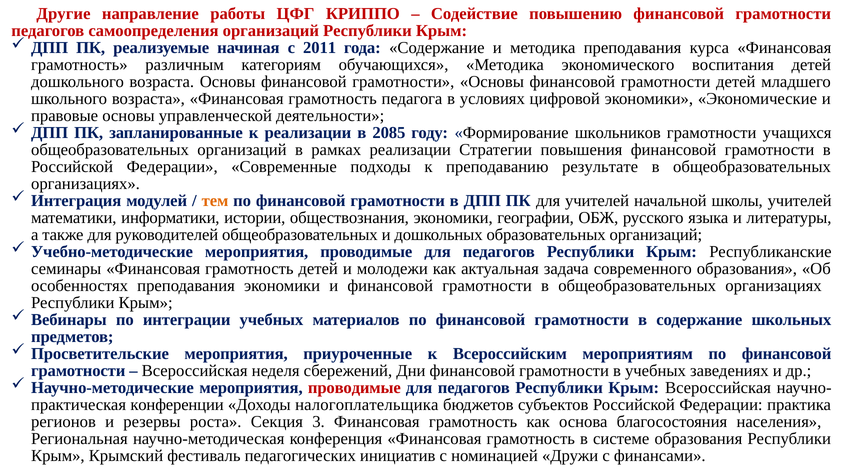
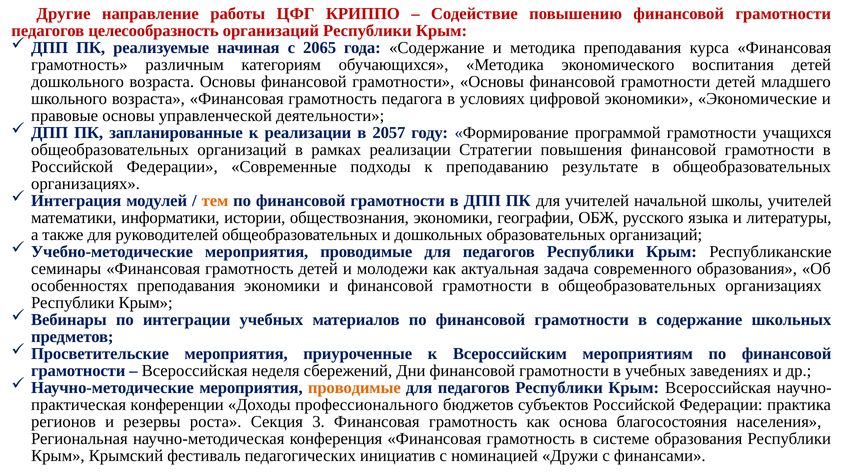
самоопределения: самоопределения -> целесообразность
2011: 2011 -> 2065
2085: 2085 -> 2057
школьников: школьников -> программой
проводимые at (354, 388) colour: red -> orange
налогоплательщика: налогоплательщика -> профессионального
